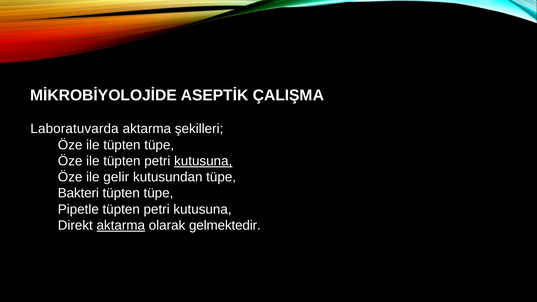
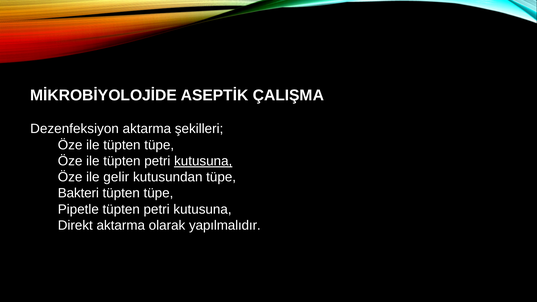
Laboratuvarda: Laboratuvarda -> Dezenfeksiyon
aktarma at (121, 225) underline: present -> none
gelmektedir: gelmektedir -> yapılmalıdır
